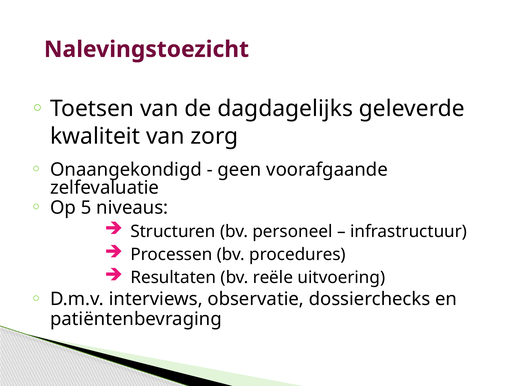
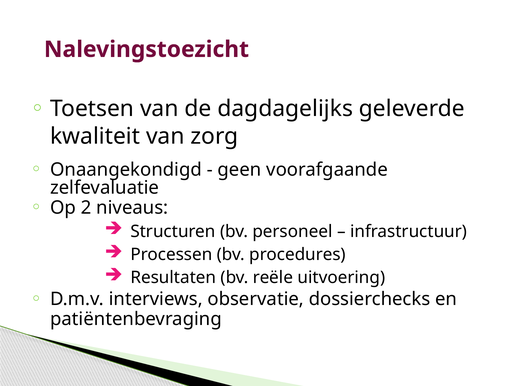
5: 5 -> 2
